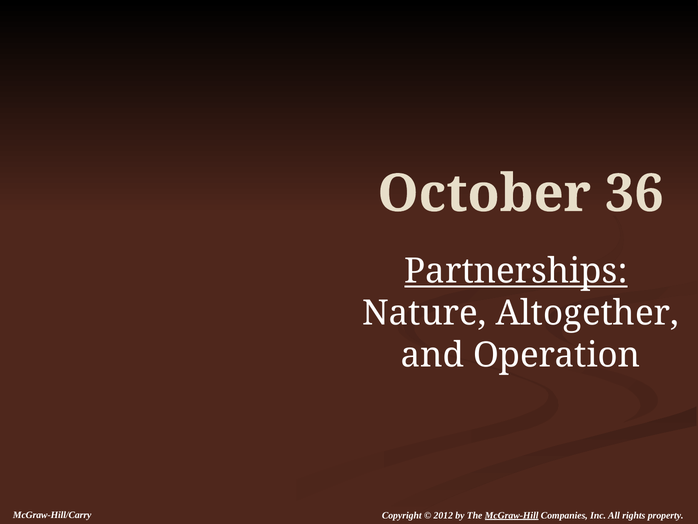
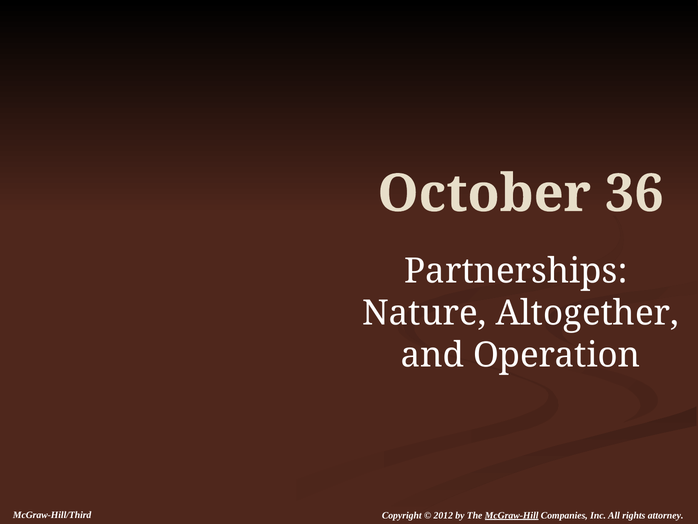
Partnerships underline: present -> none
McGraw-Hill/Carry: McGraw-Hill/Carry -> McGraw-Hill/Third
property: property -> attorney
